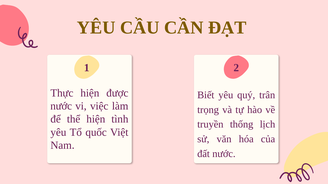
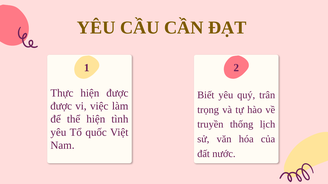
nước at (61, 106): nước -> được
